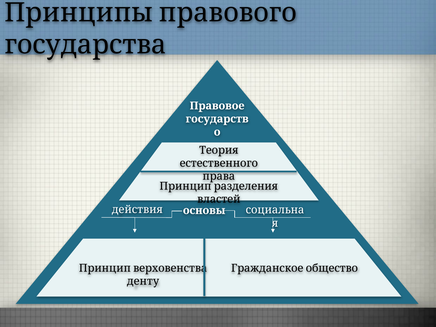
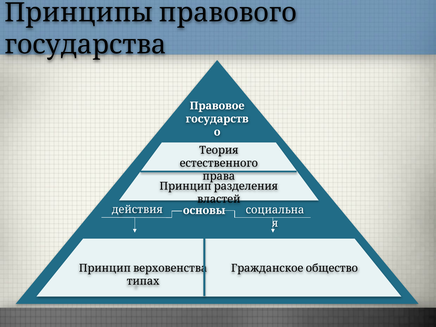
денту: денту -> типах
